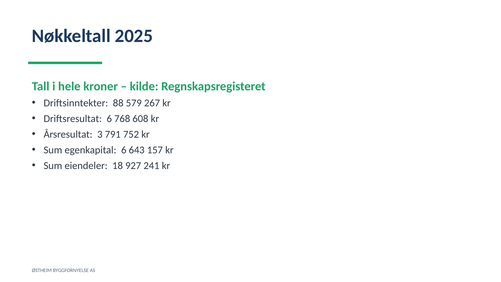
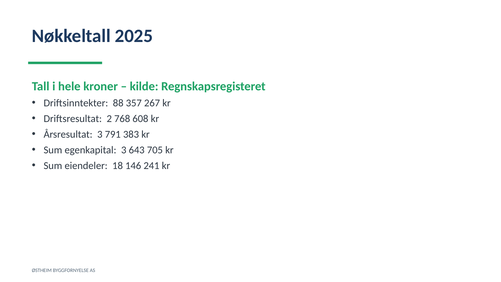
579: 579 -> 357
Driftsresultat 6: 6 -> 2
752: 752 -> 383
egenkapital 6: 6 -> 3
157: 157 -> 705
927: 927 -> 146
